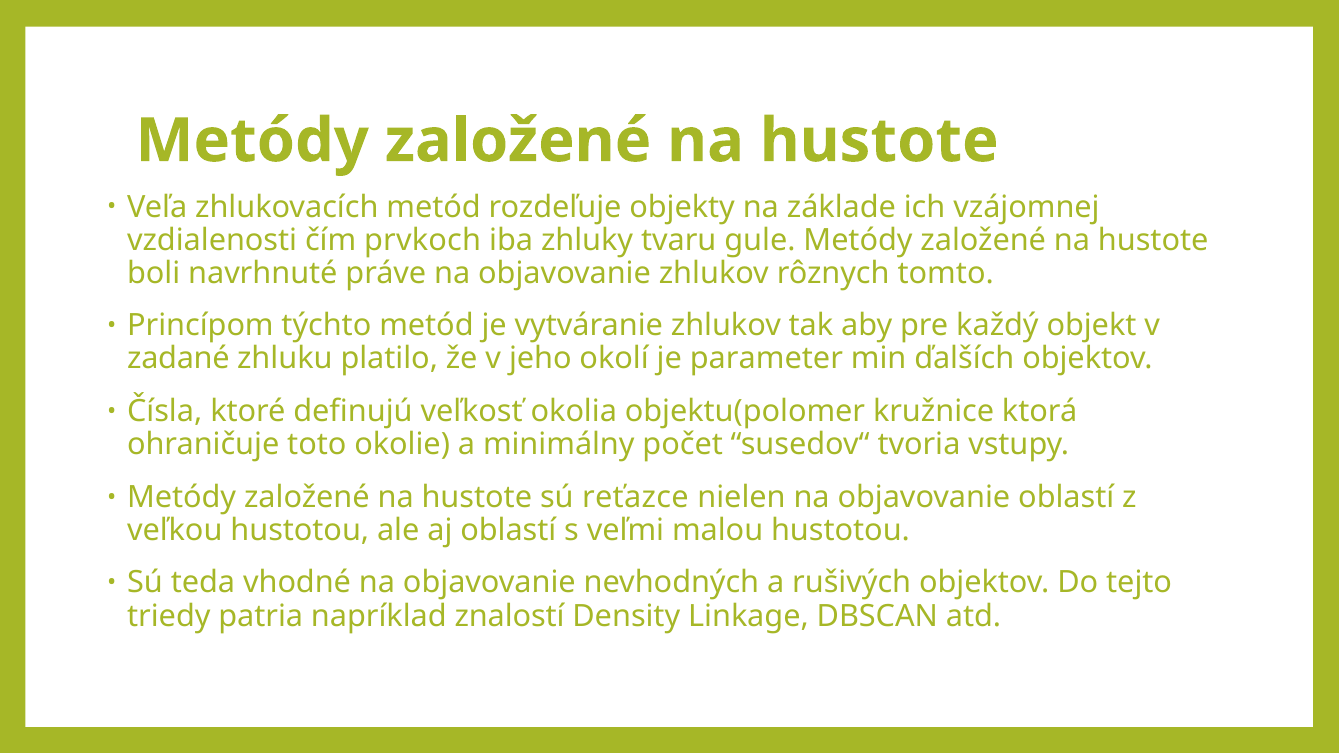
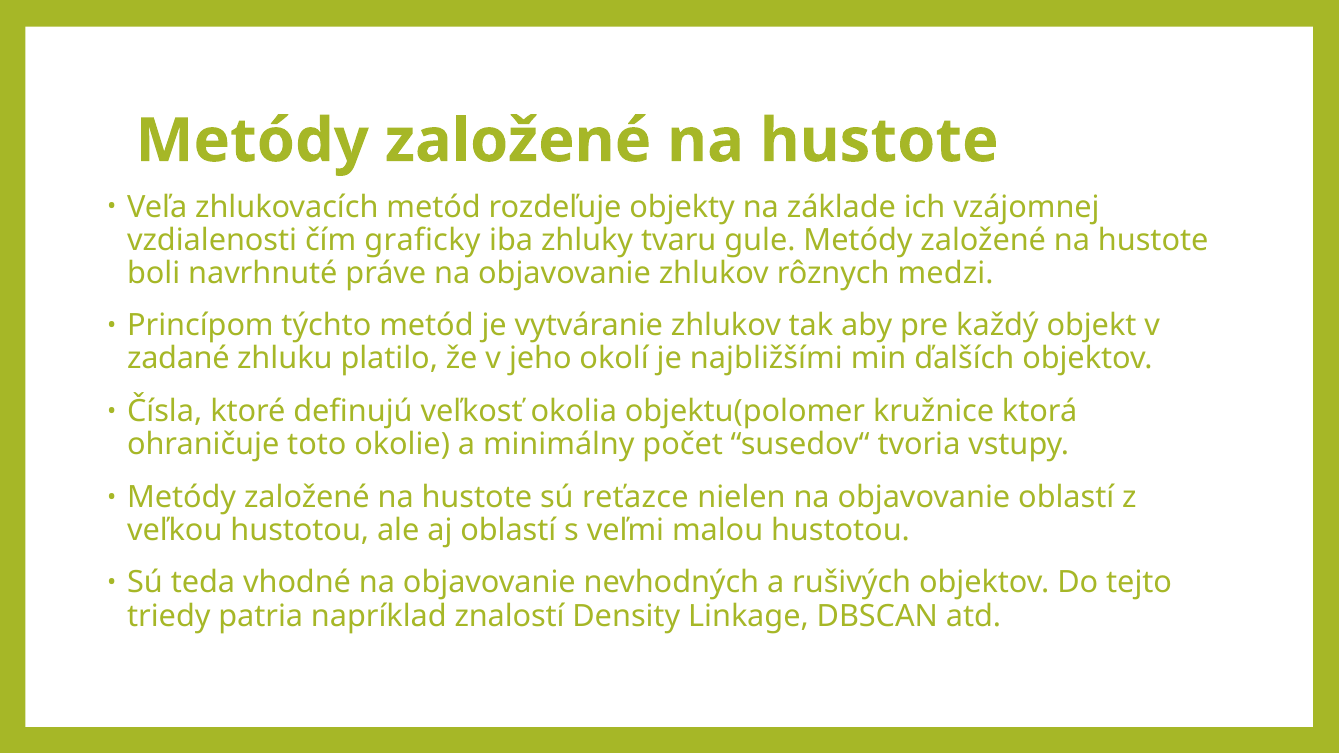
prvkoch: prvkoch -> graficky
tomto: tomto -> medzi
parameter: parameter -> najbližšími
